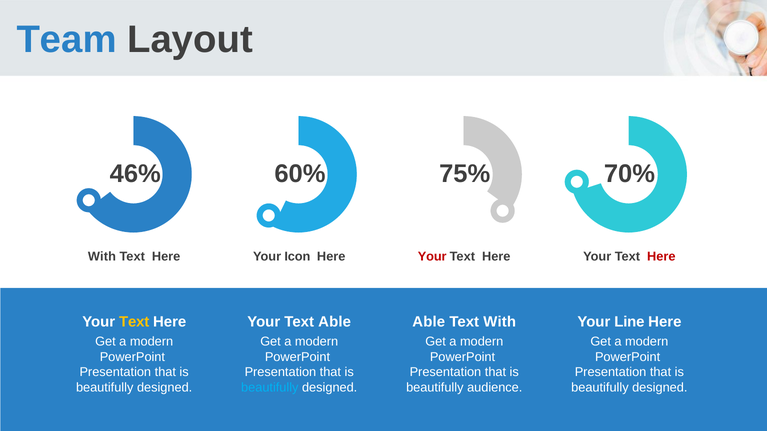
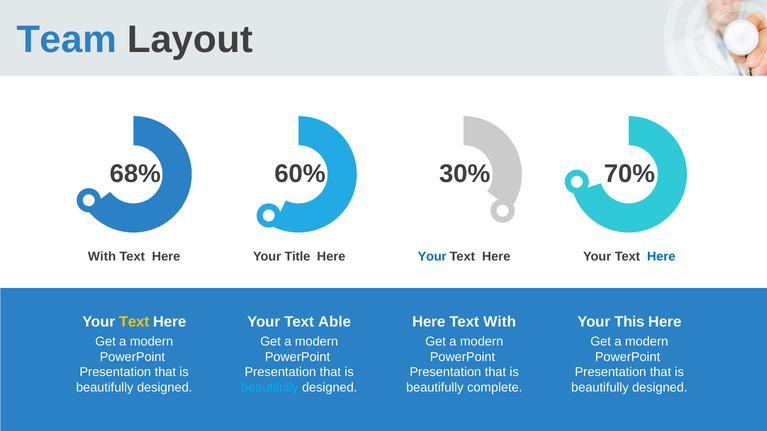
46%: 46% -> 68%
75%: 75% -> 30%
Icon: Icon -> Title
Your at (432, 257) colour: red -> blue
Here at (661, 257) colour: red -> blue
Able at (429, 322): Able -> Here
Line: Line -> This
audience: audience -> complete
